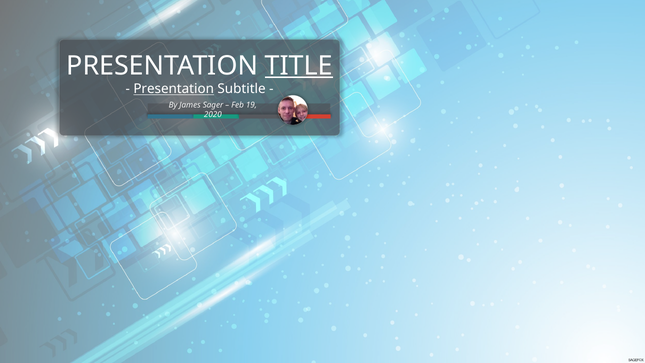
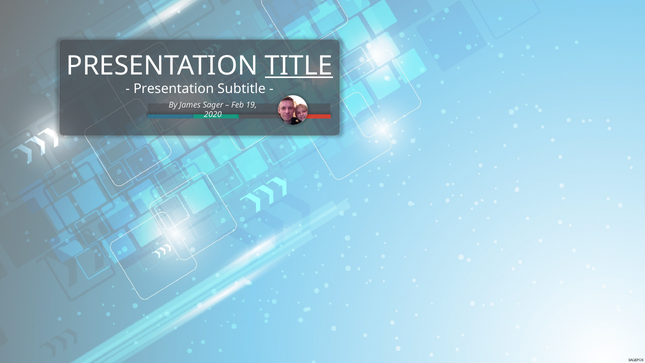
Presentation at (174, 89) underline: present -> none
